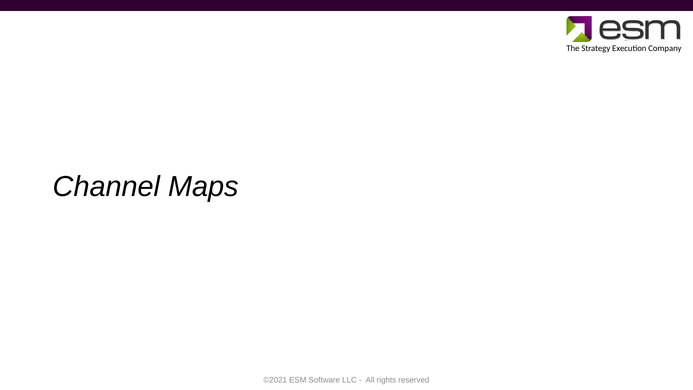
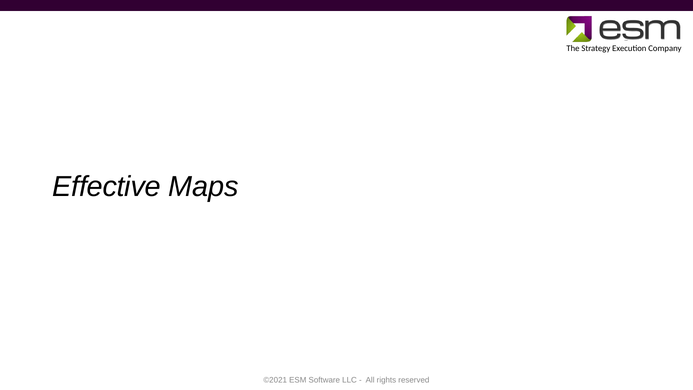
Channel: Channel -> Effective
